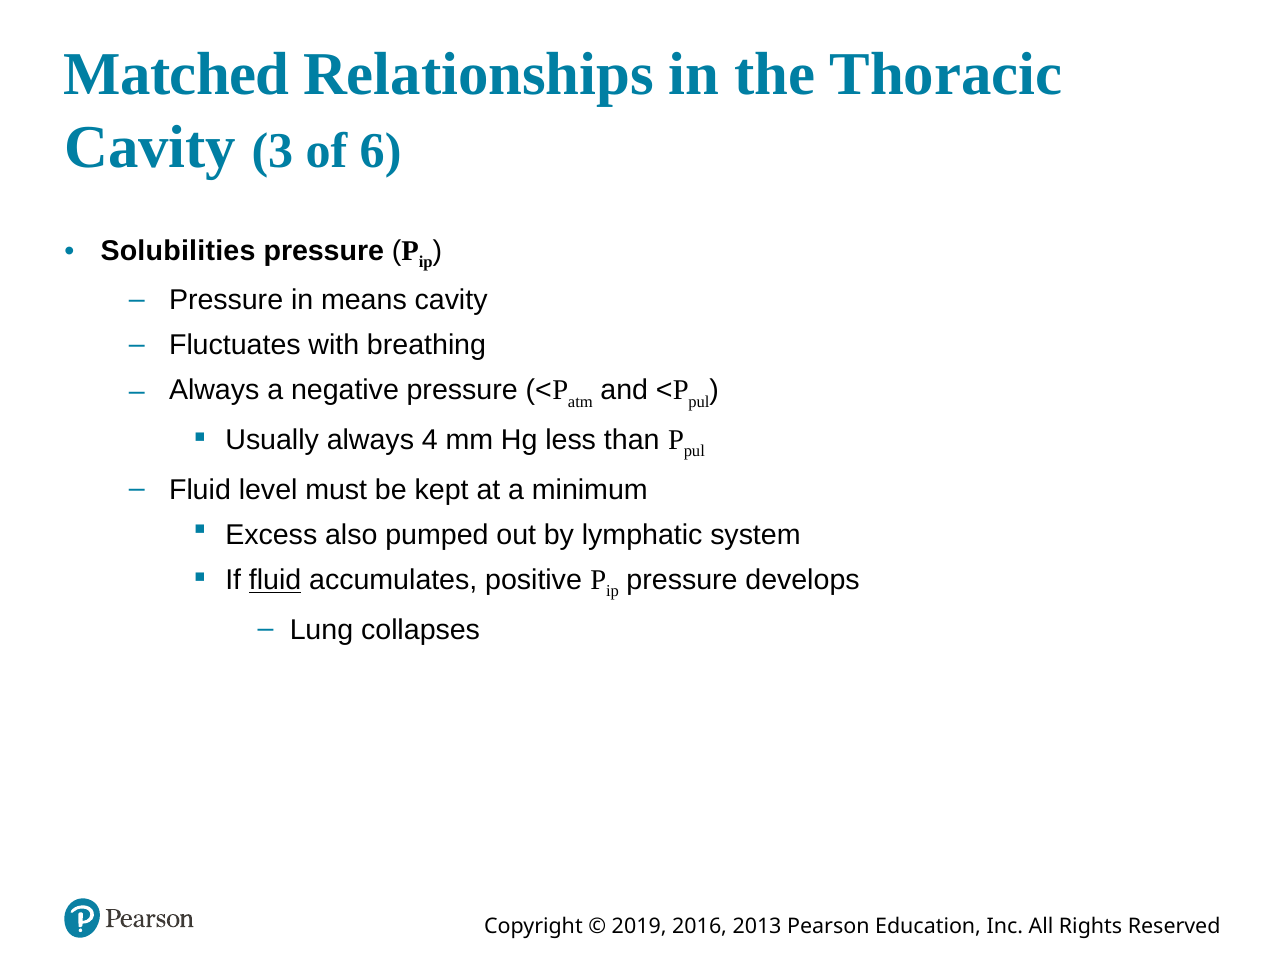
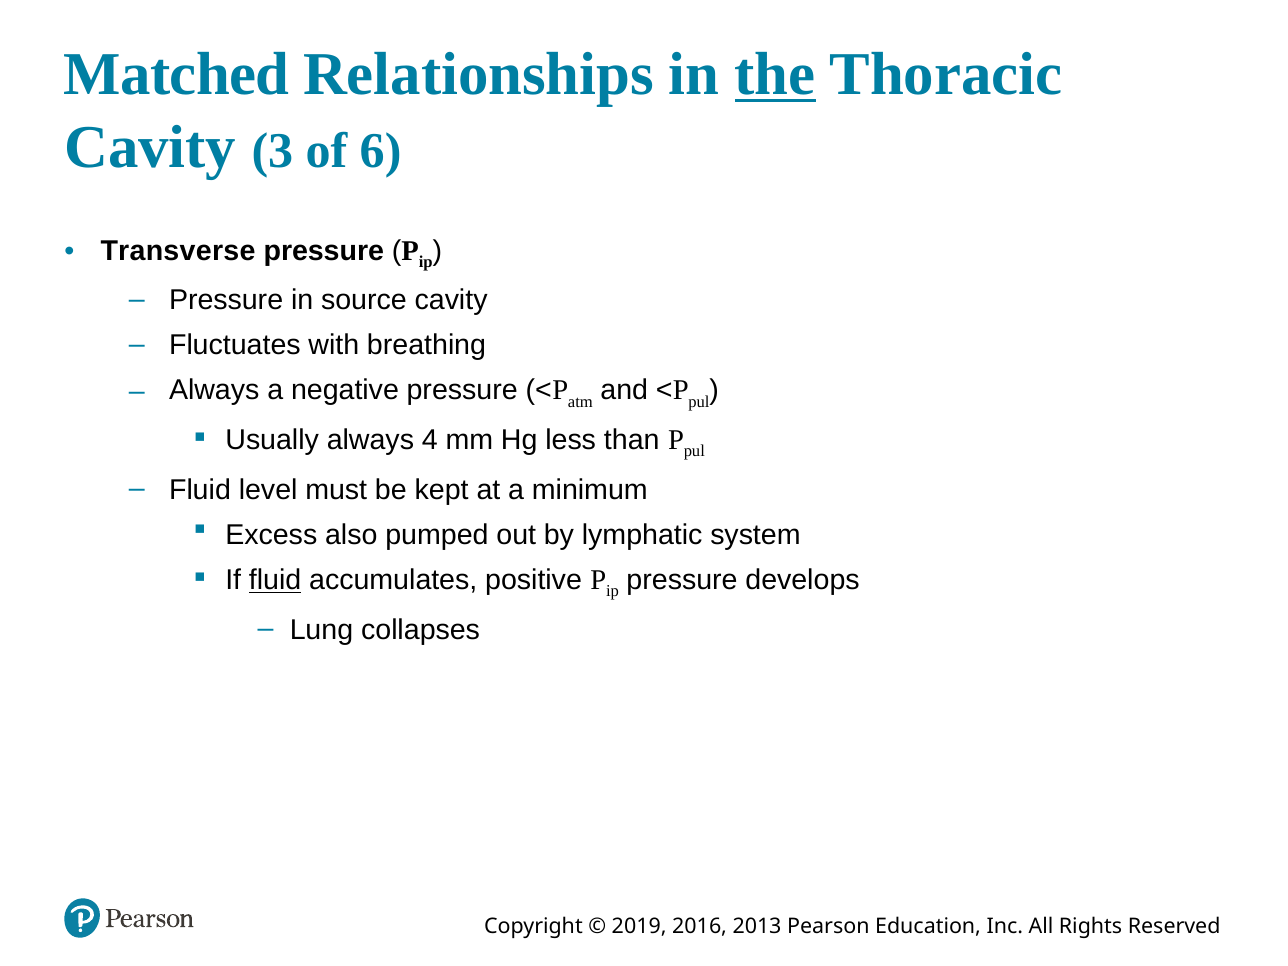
the underline: none -> present
Solubilities: Solubilities -> Transverse
means: means -> source
